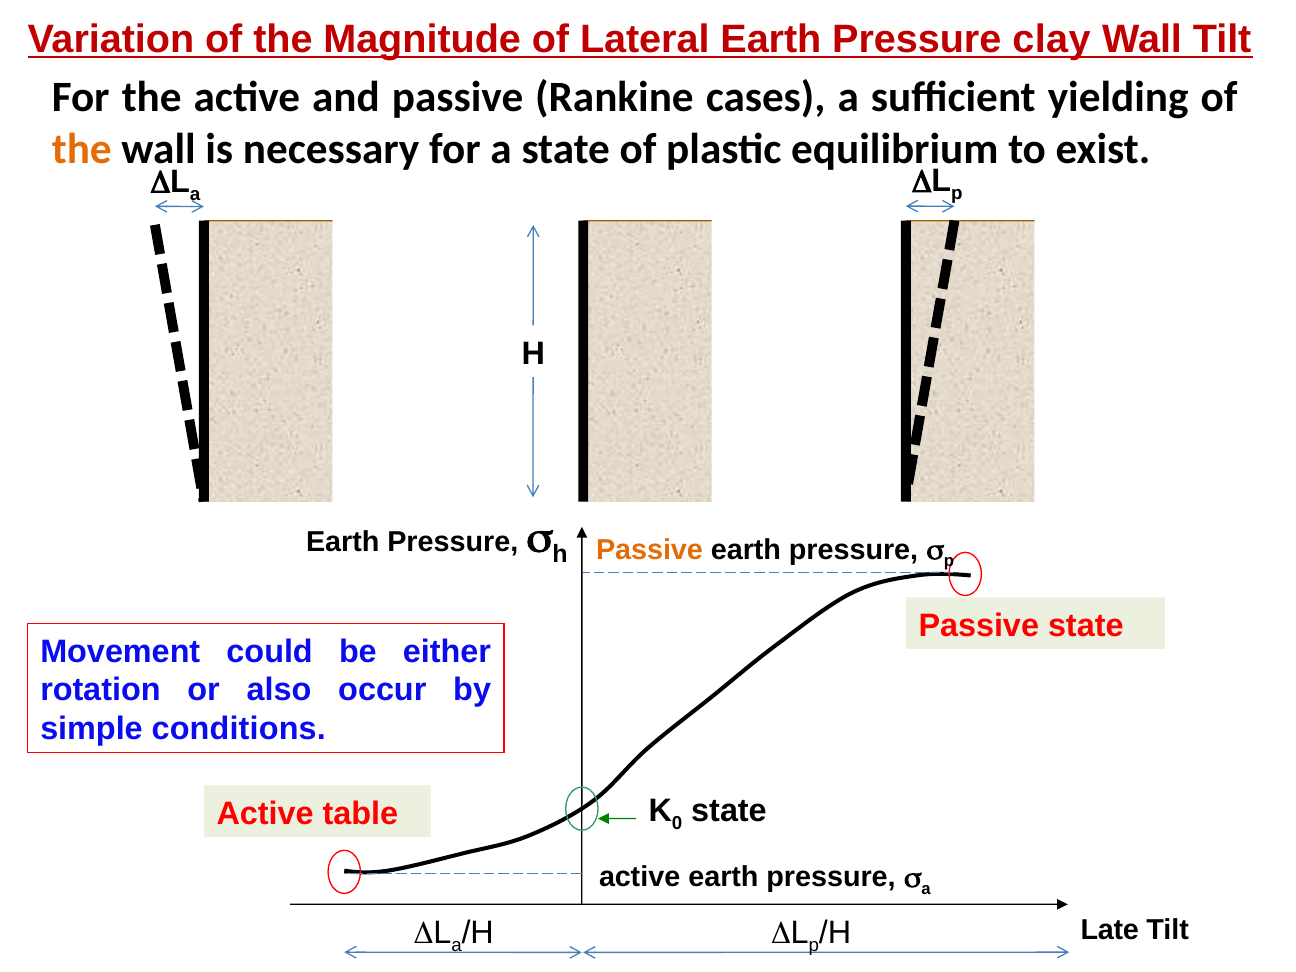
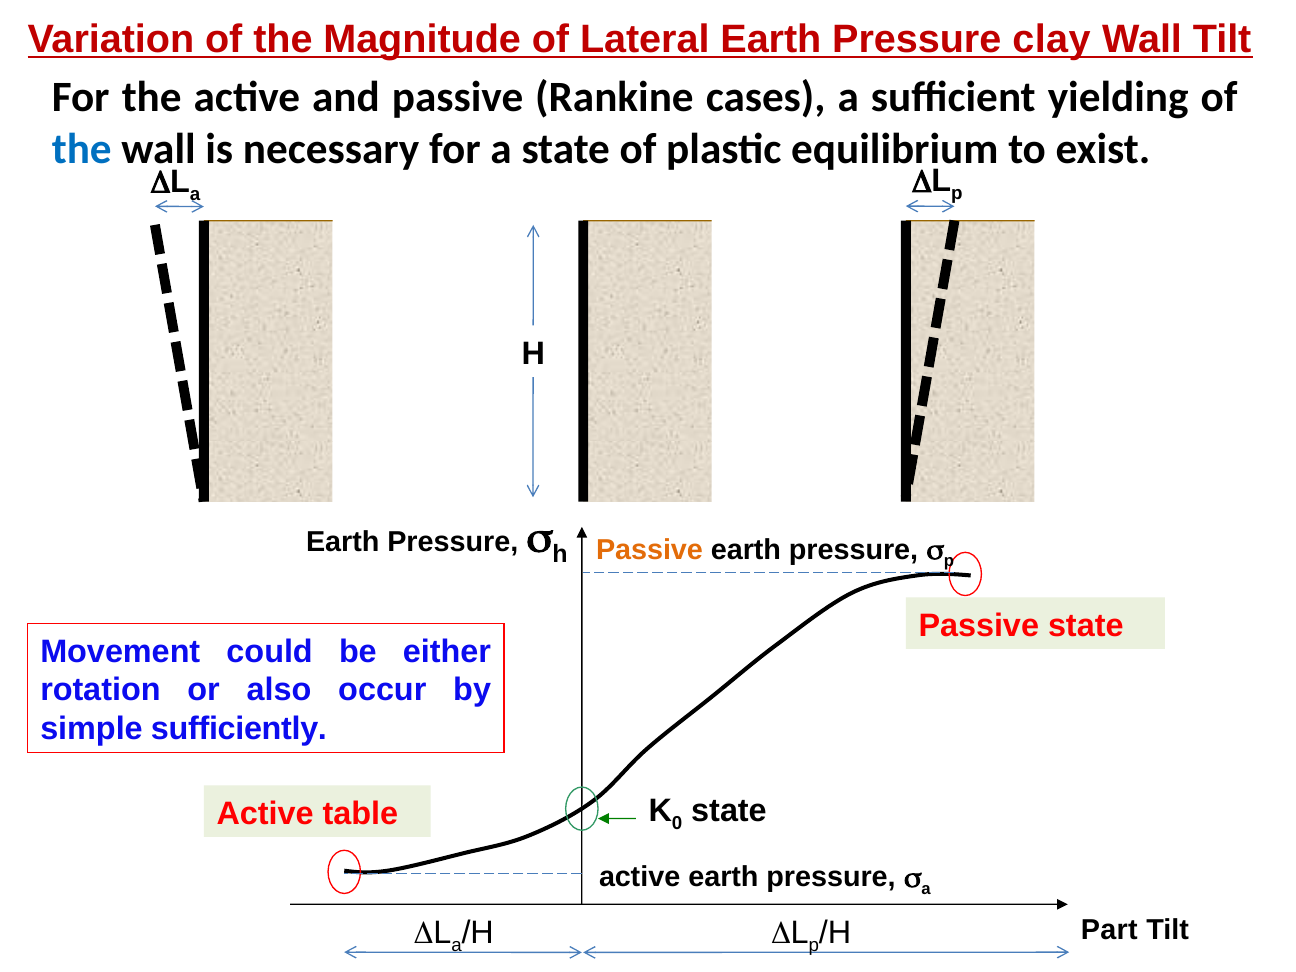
the at (82, 149) colour: orange -> blue
conditions: conditions -> sufficiently
Late: Late -> Part
